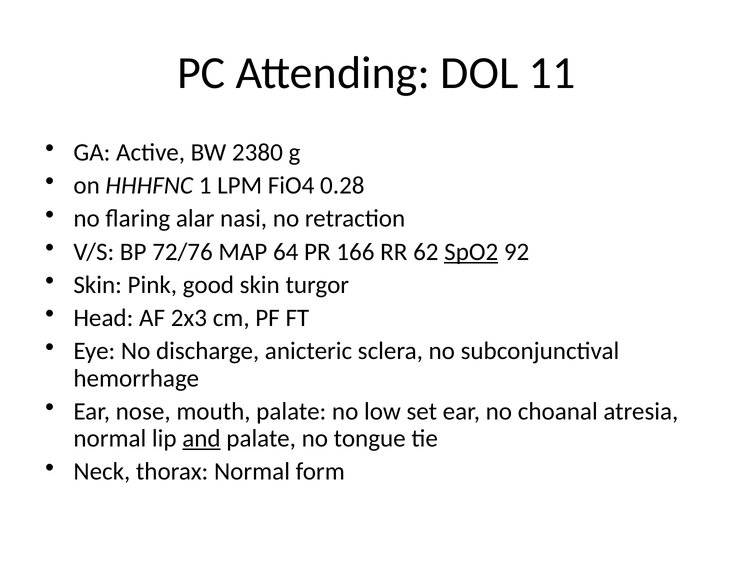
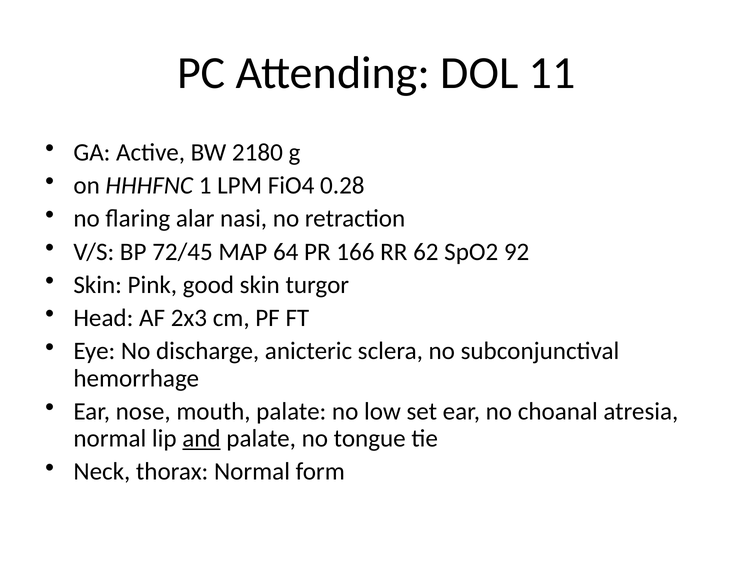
2380: 2380 -> 2180
72/76: 72/76 -> 72/45
SpO2 underline: present -> none
